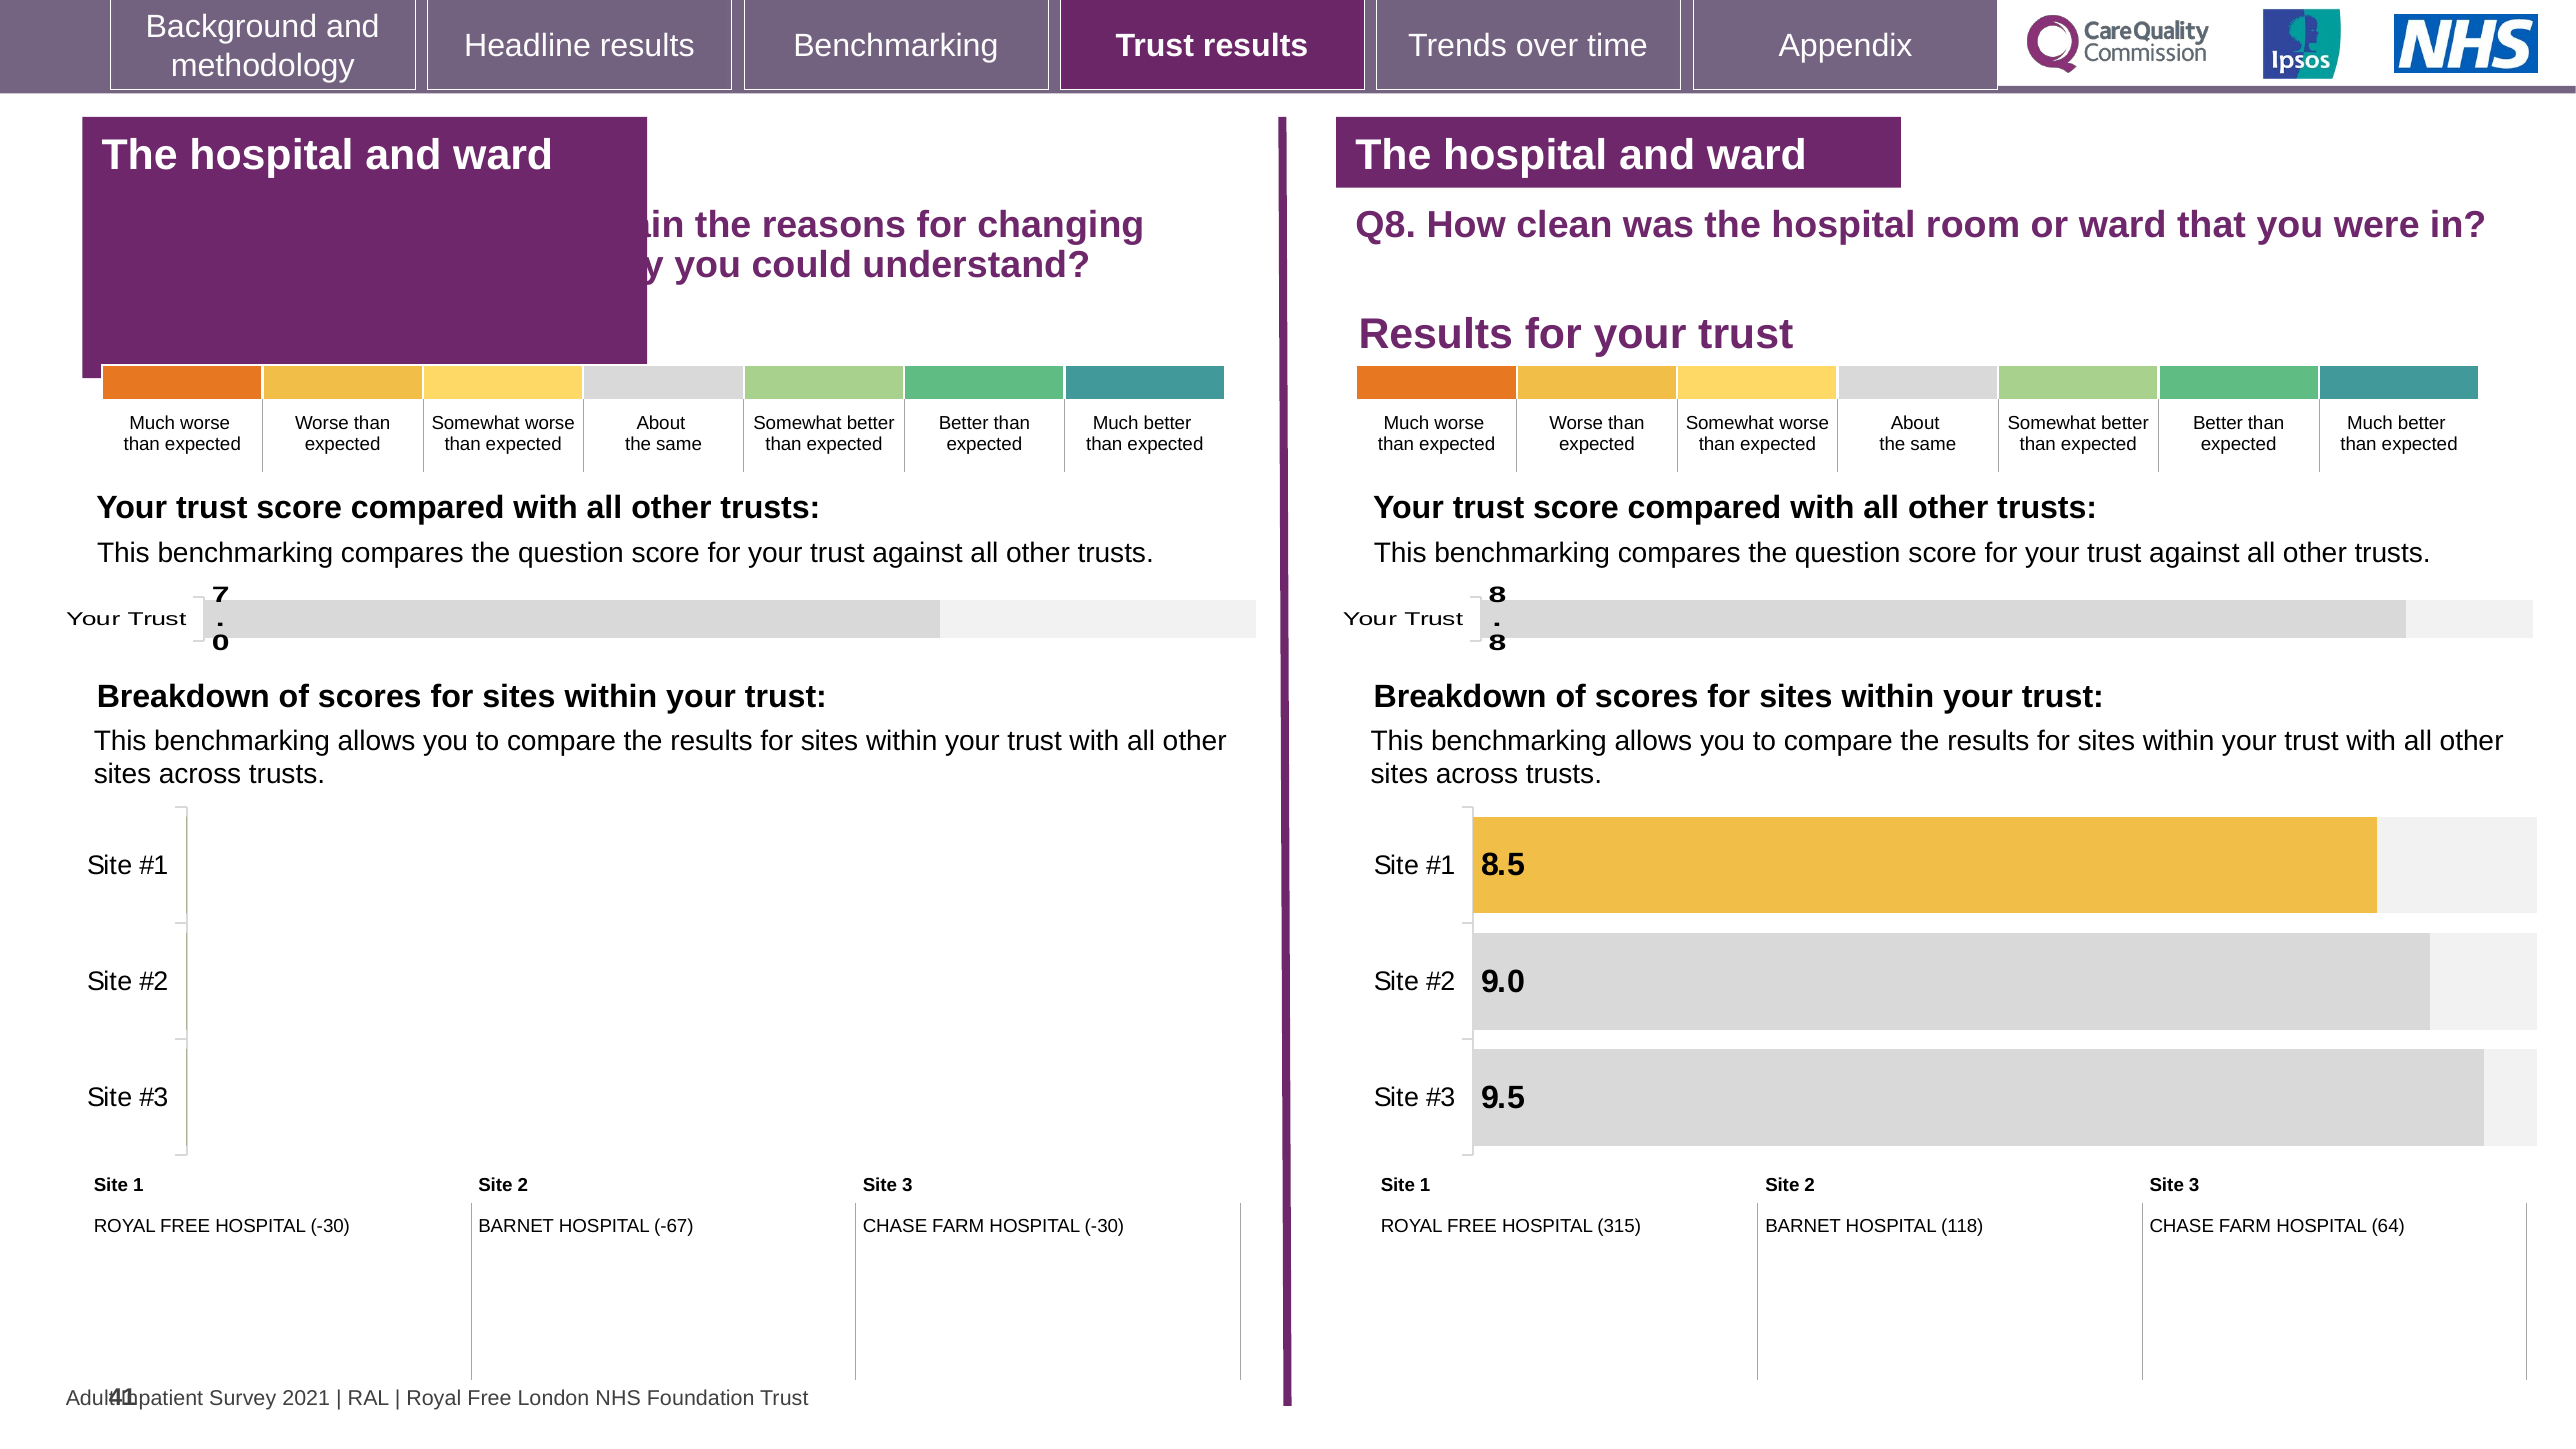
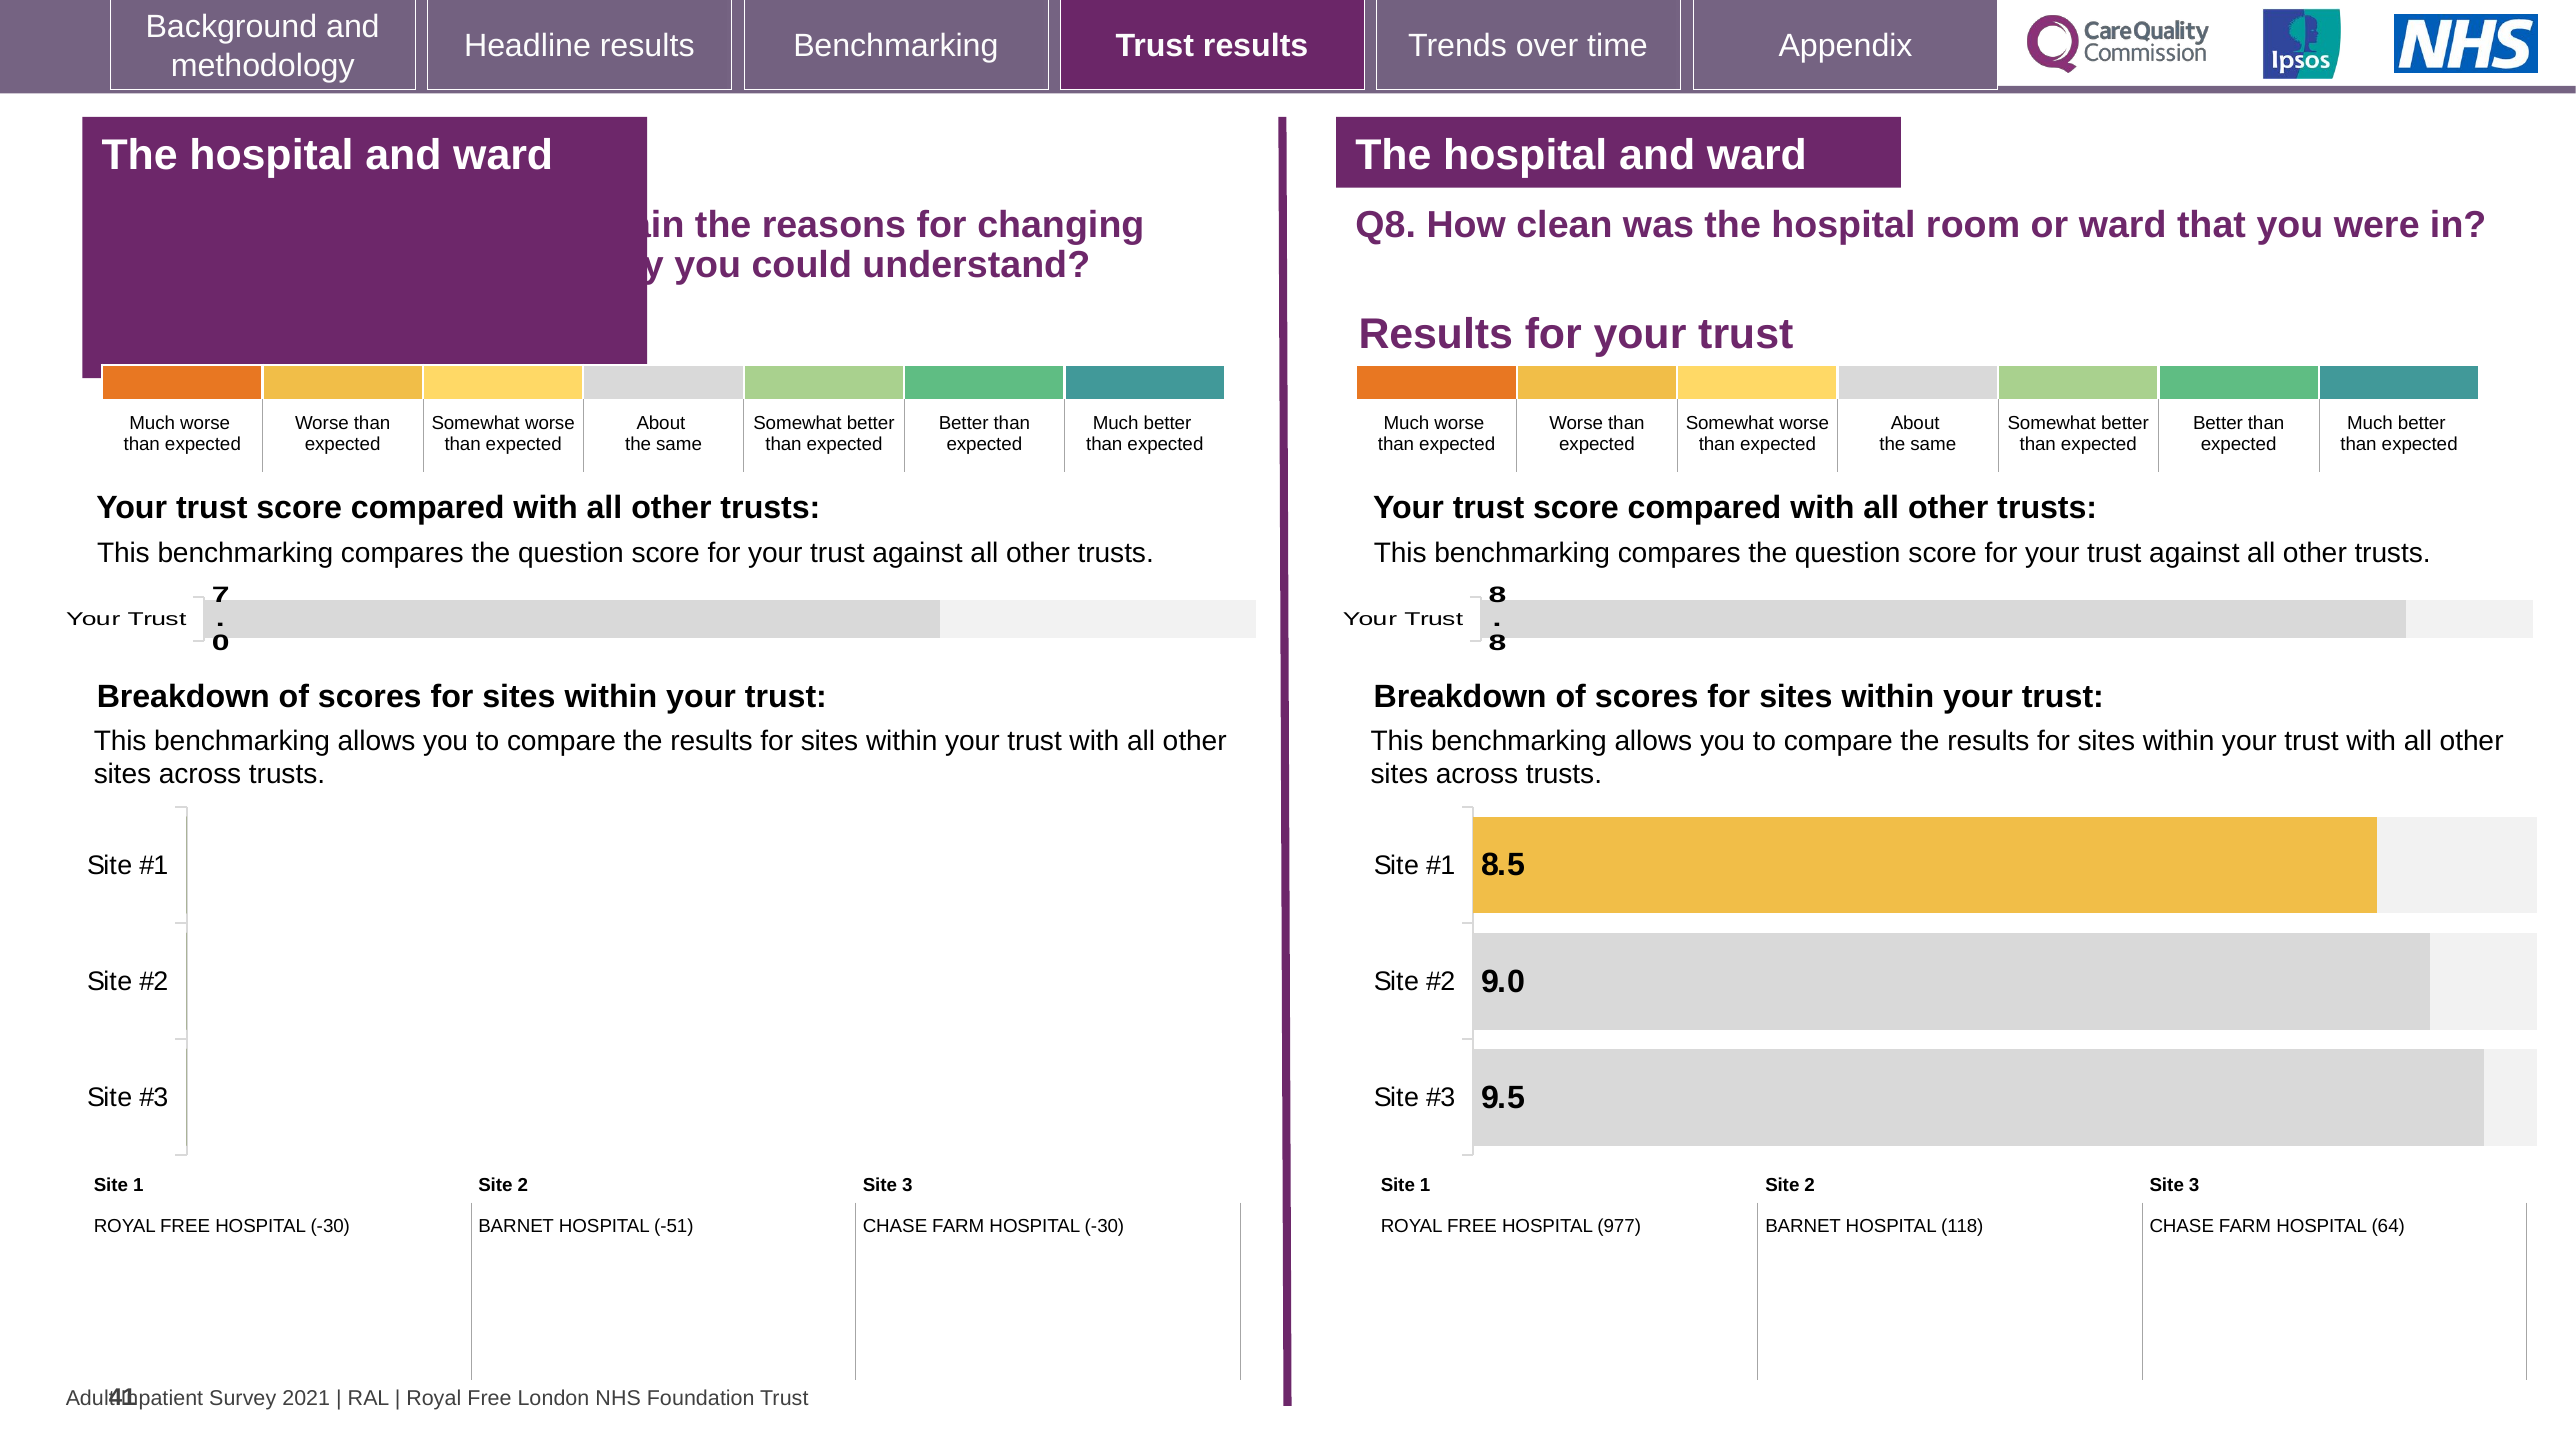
-67: -67 -> -51
315: 315 -> 977
